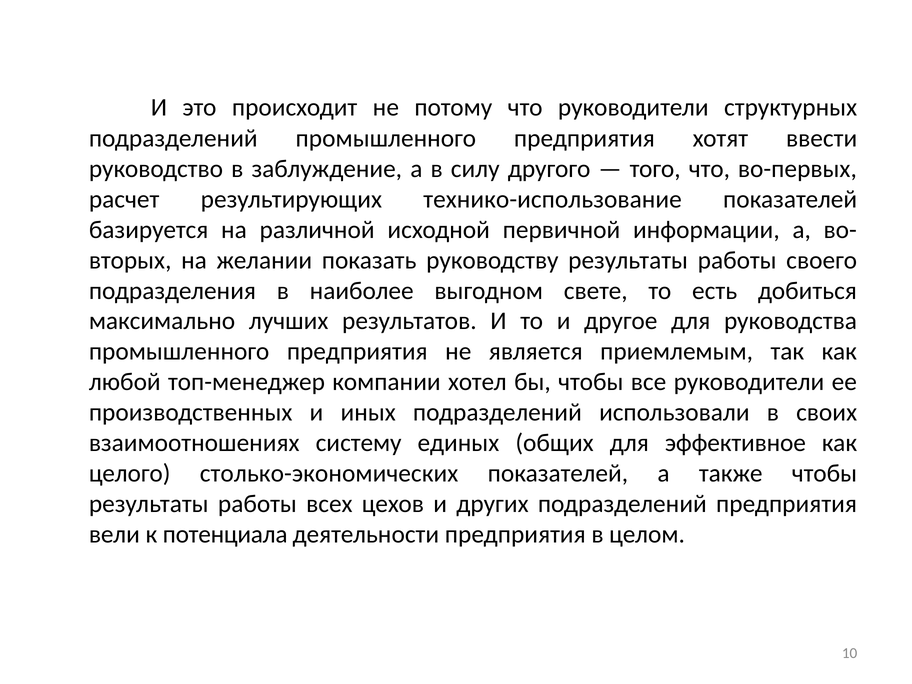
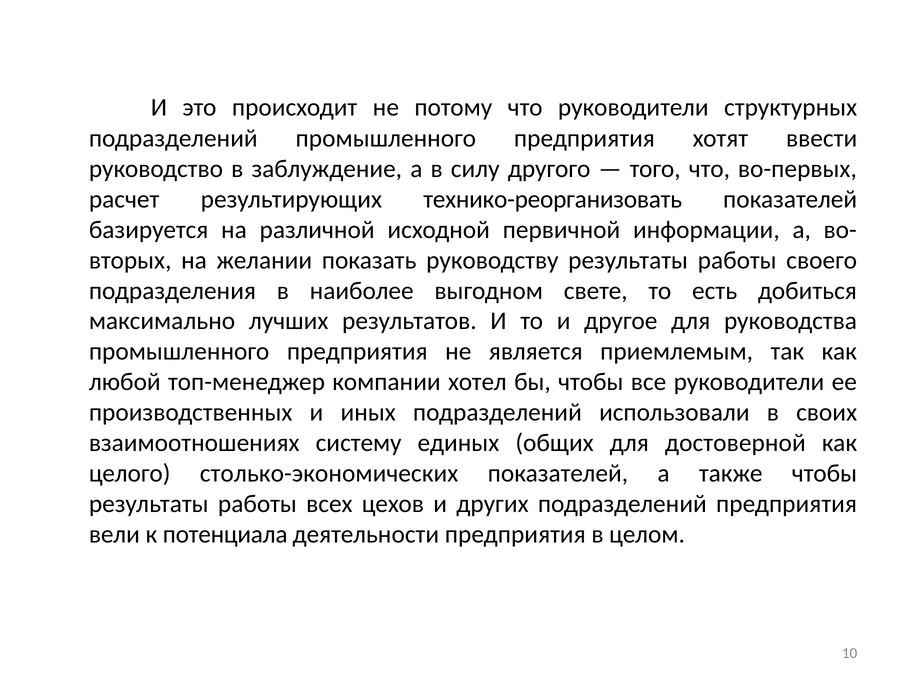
технико-использование: технико-использование -> технико-реорганизовать
эффективное: эффективное -> достоверной
